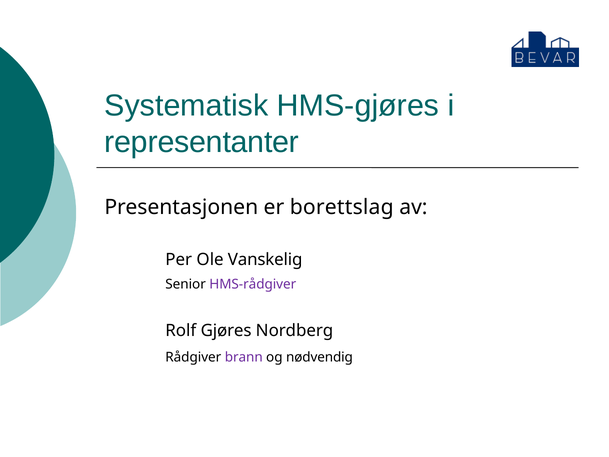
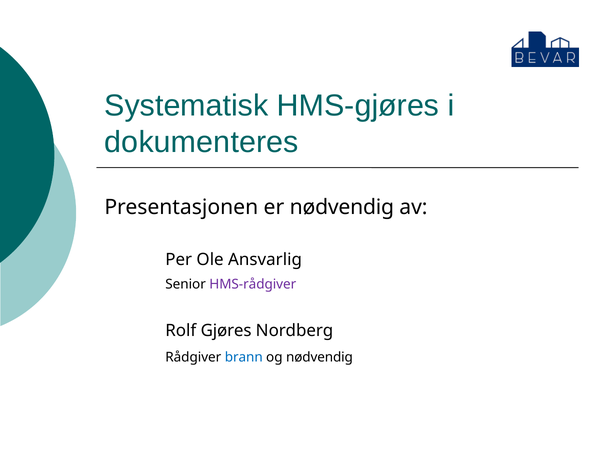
representanter: representanter -> dokumenteres
er borettslag: borettslag -> nødvendig
Vanskelig: Vanskelig -> Ansvarlig
brann colour: purple -> blue
